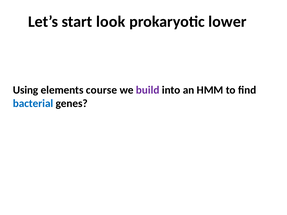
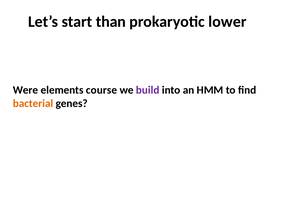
look: look -> than
Using: Using -> Were
bacterial colour: blue -> orange
